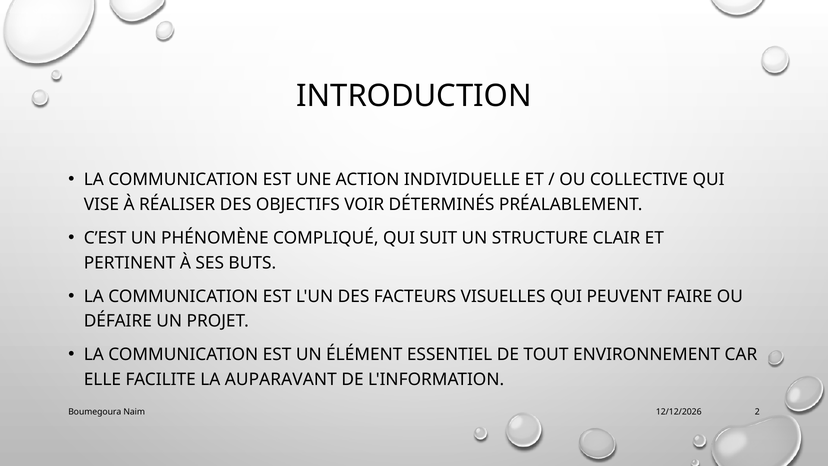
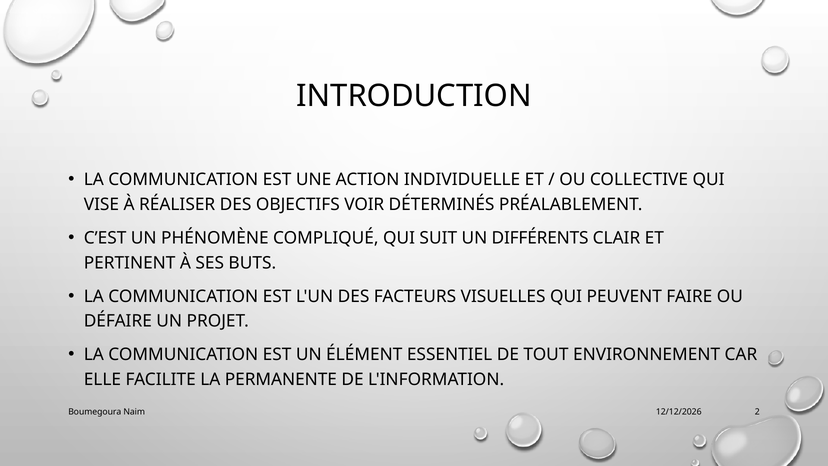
STRUCTURE: STRUCTURE -> DIFFÉRENTS
AUPARAVANT: AUPARAVANT -> PERMANENTE
